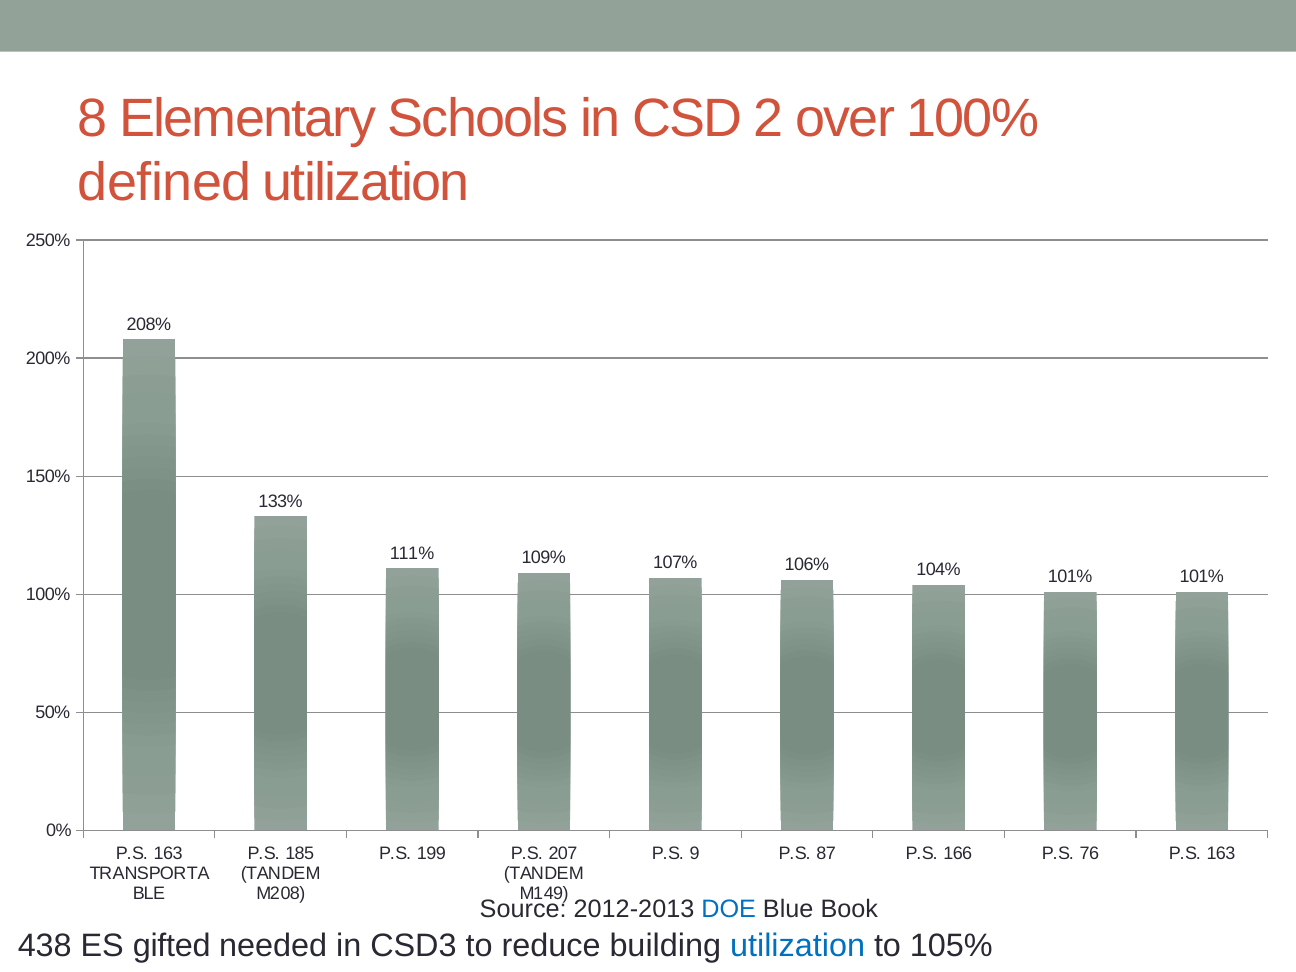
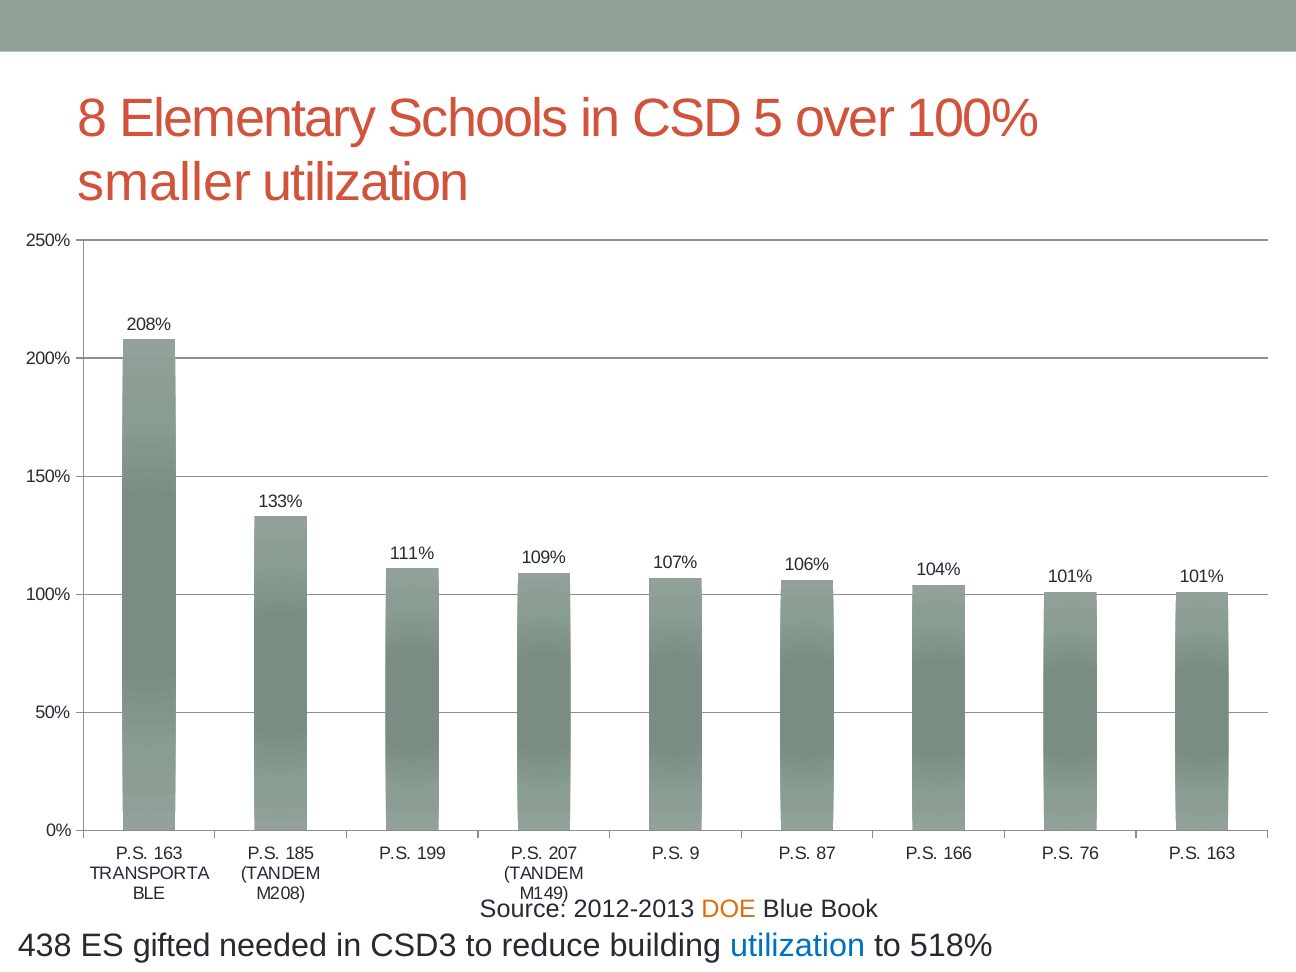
2: 2 -> 5
defined: defined -> smaller
DOE colour: blue -> orange
105%: 105% -> 518%
